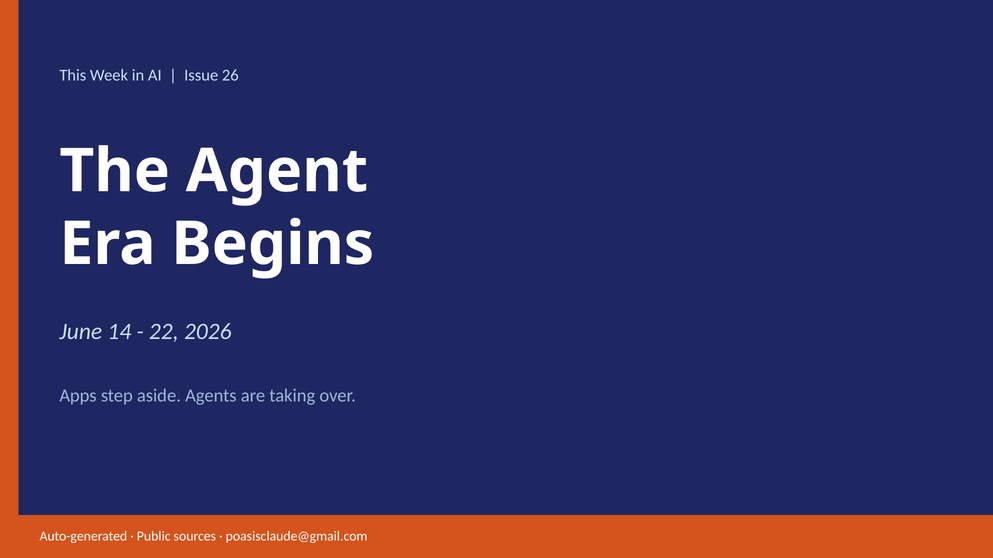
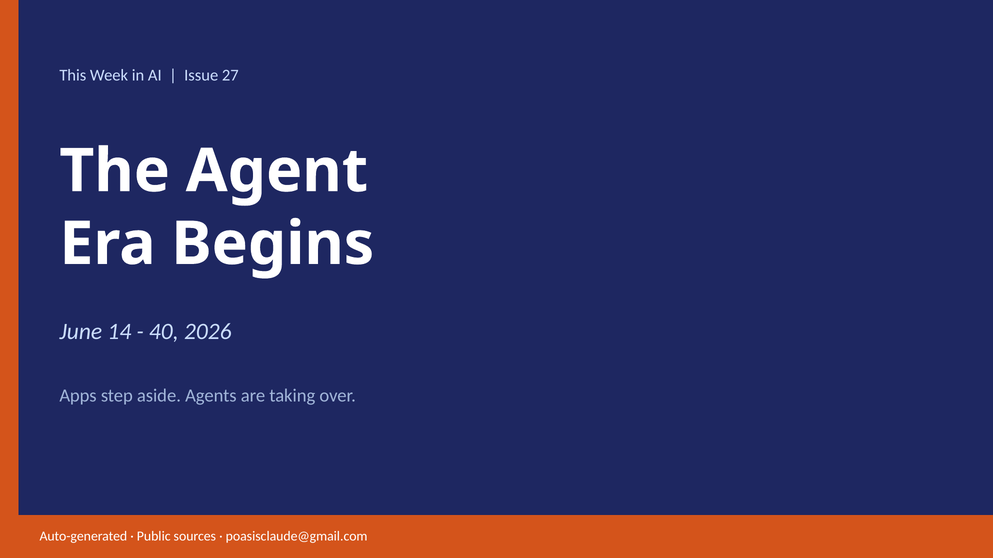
26: 26 -> 27
22: 22 -> 40
